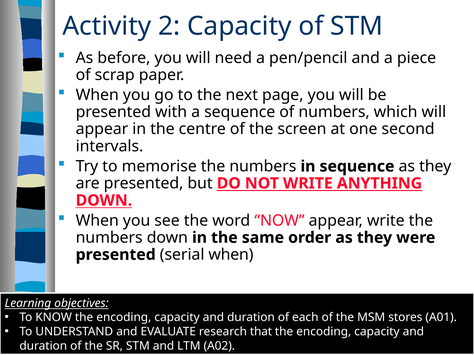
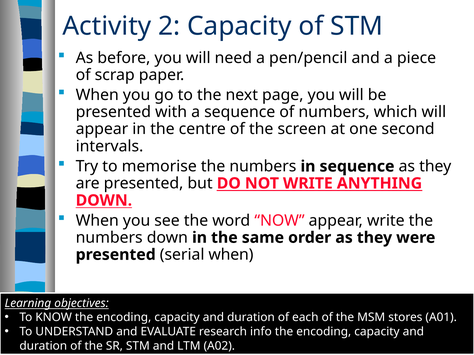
that: that -> info
